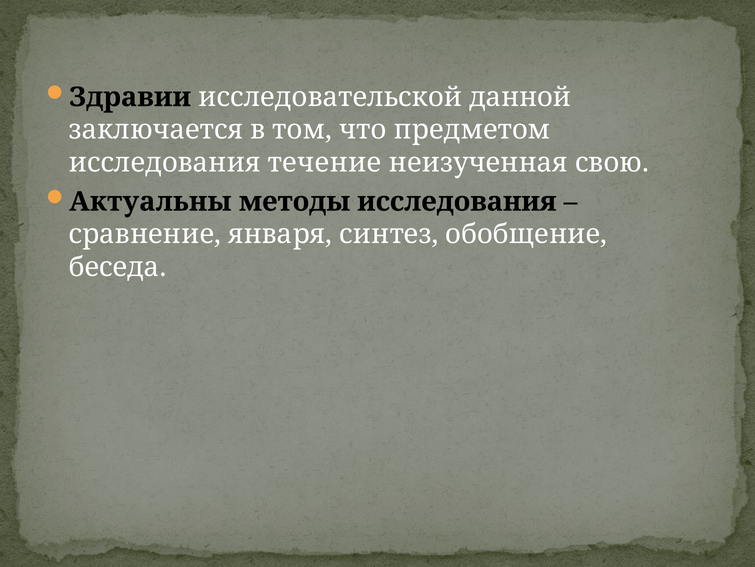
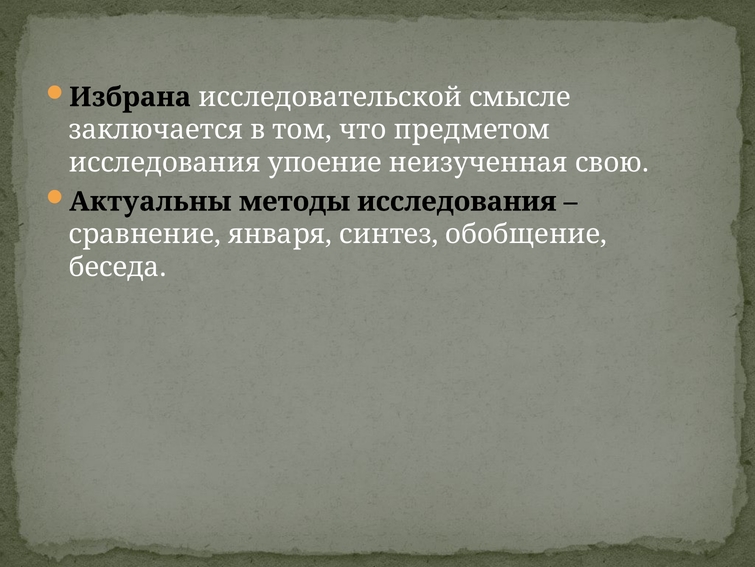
Здравии: Здравии -> Избрана
данной: данной -> смысле
течение: течение -> упоение
